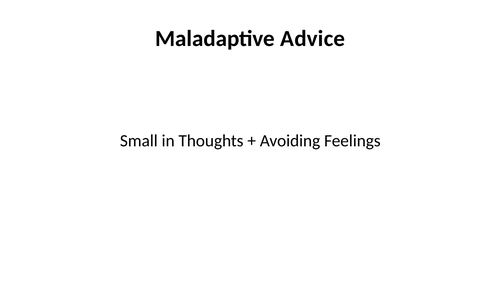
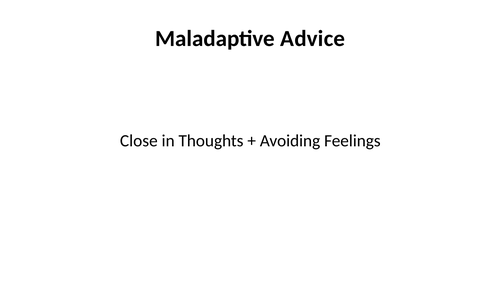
Small: Small -> Close
